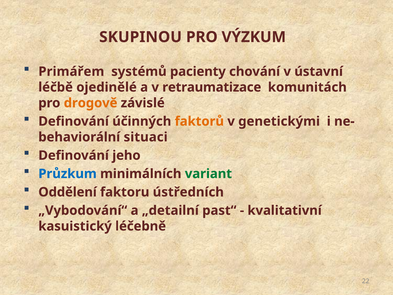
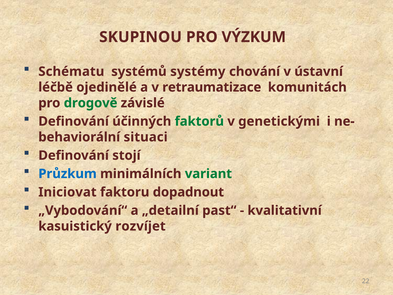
Primářem: Primářem -> Schématu
pacienty: pacienty -> systémy
drogově colour: orange -> green
faktorů colour: orange -> green
jeho: jeho -> stojí
Oddělení: Oddělení -> Iniciovat
ústředních: ústředních -> dopadnout
léčebně: léčebně -> rozvíjet
